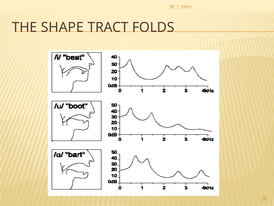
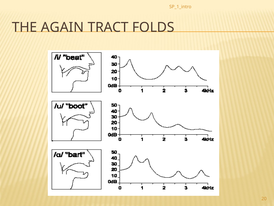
SHAPE: SHAPE -> AGAIN
